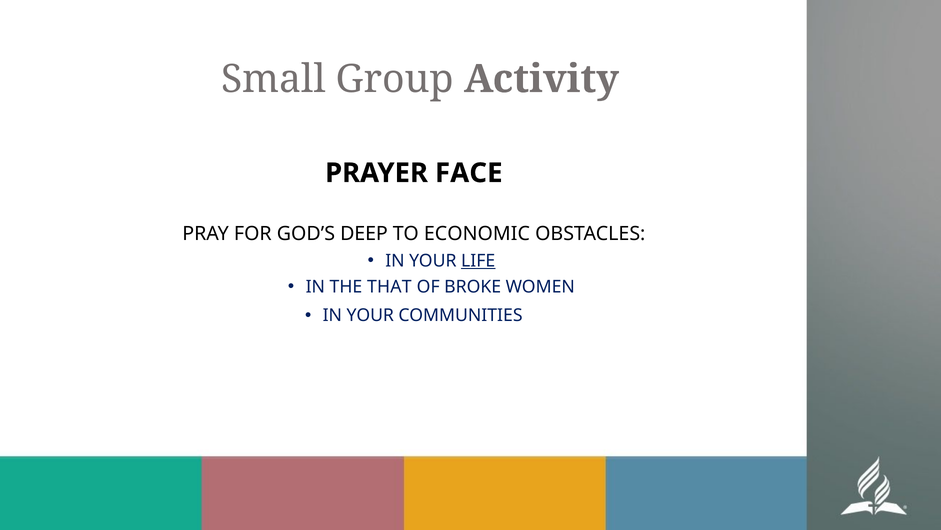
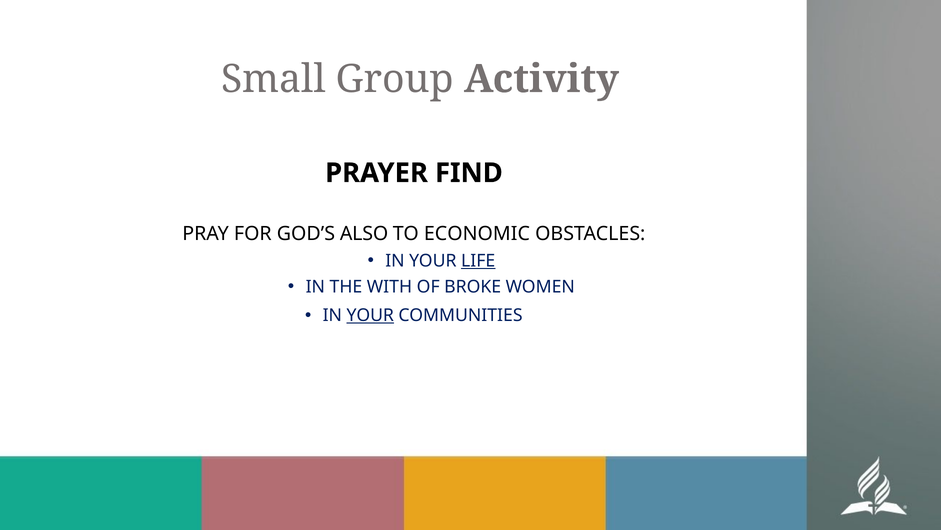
FACE: FACE -> FIND
DEEP: DEEP -> ALSO
THAT: THAT -> WITH
YOUR at (370, 315) underline: none -> present
